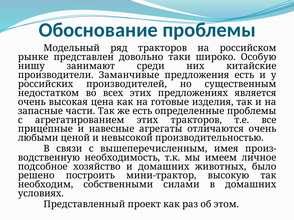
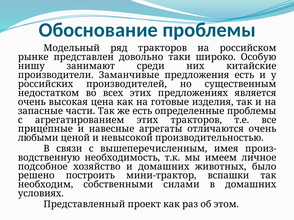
высокую: высокую -> вспашки
